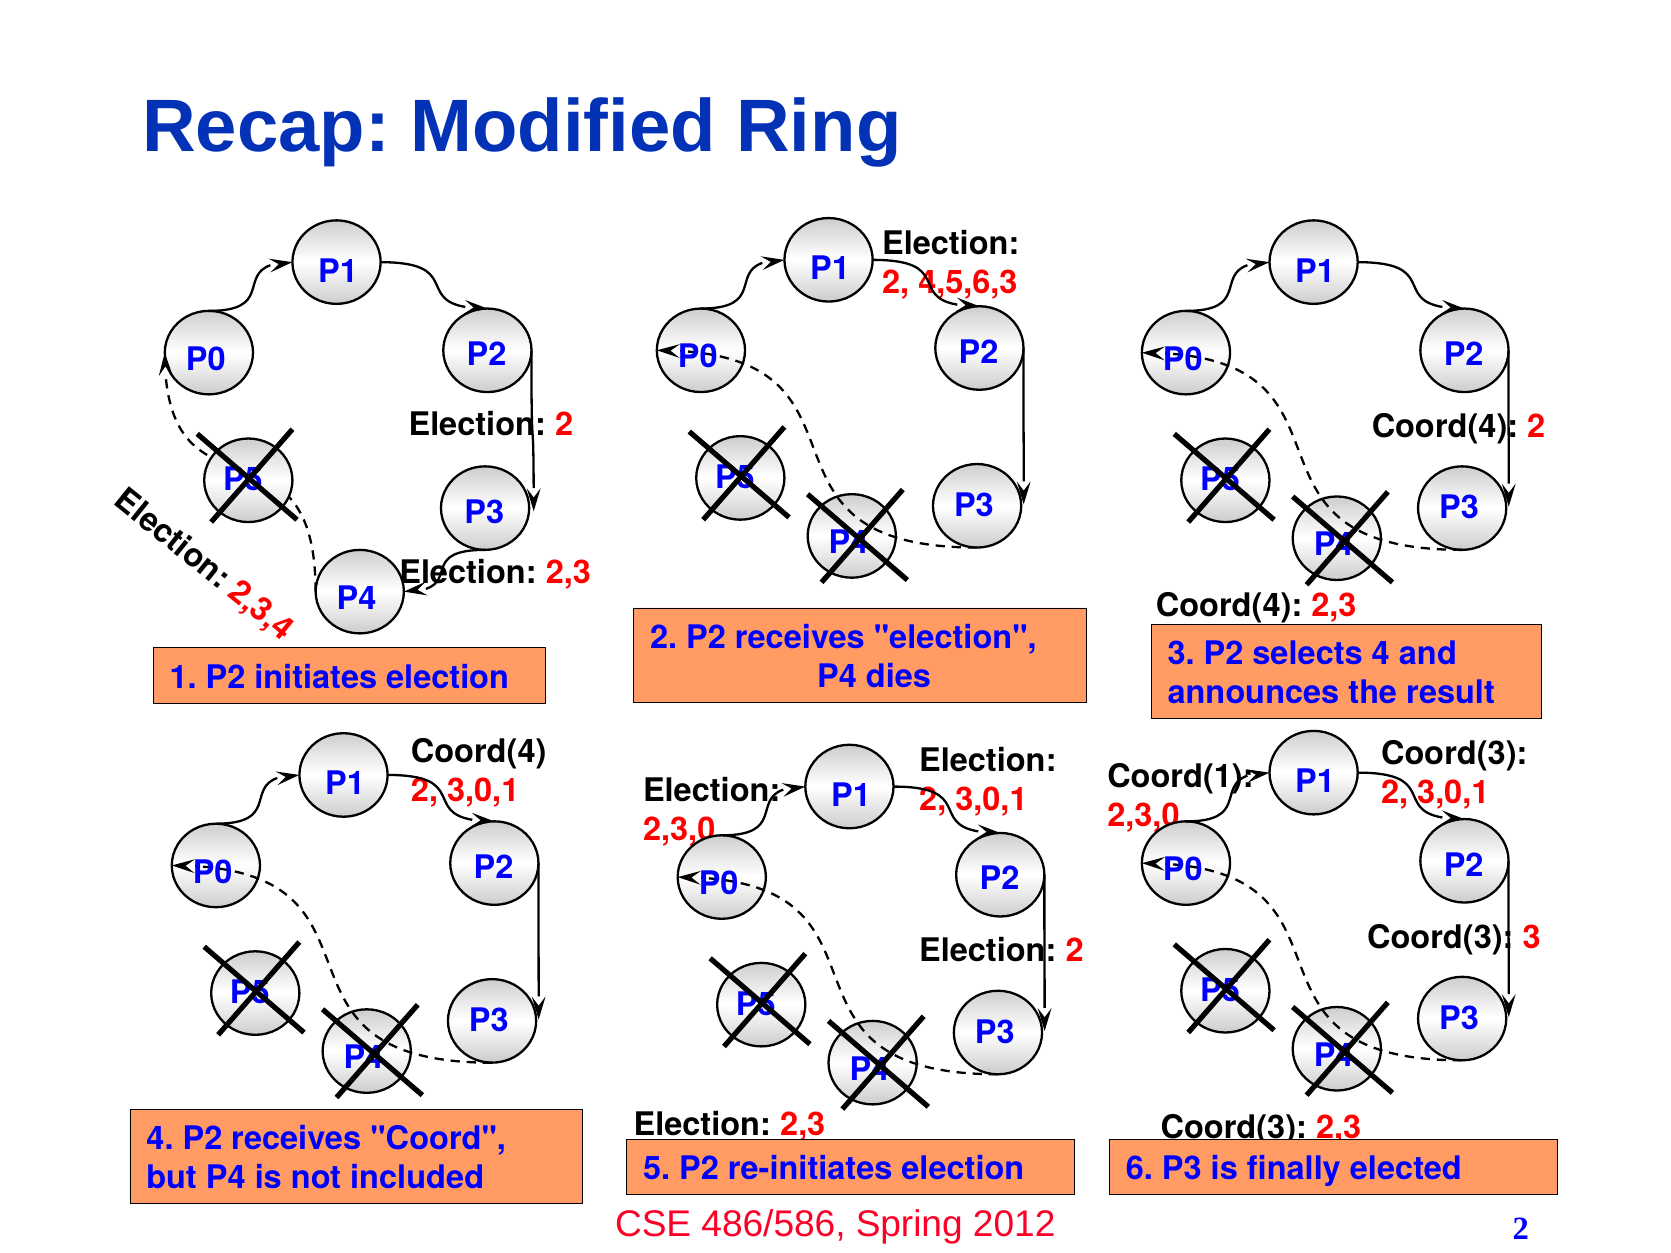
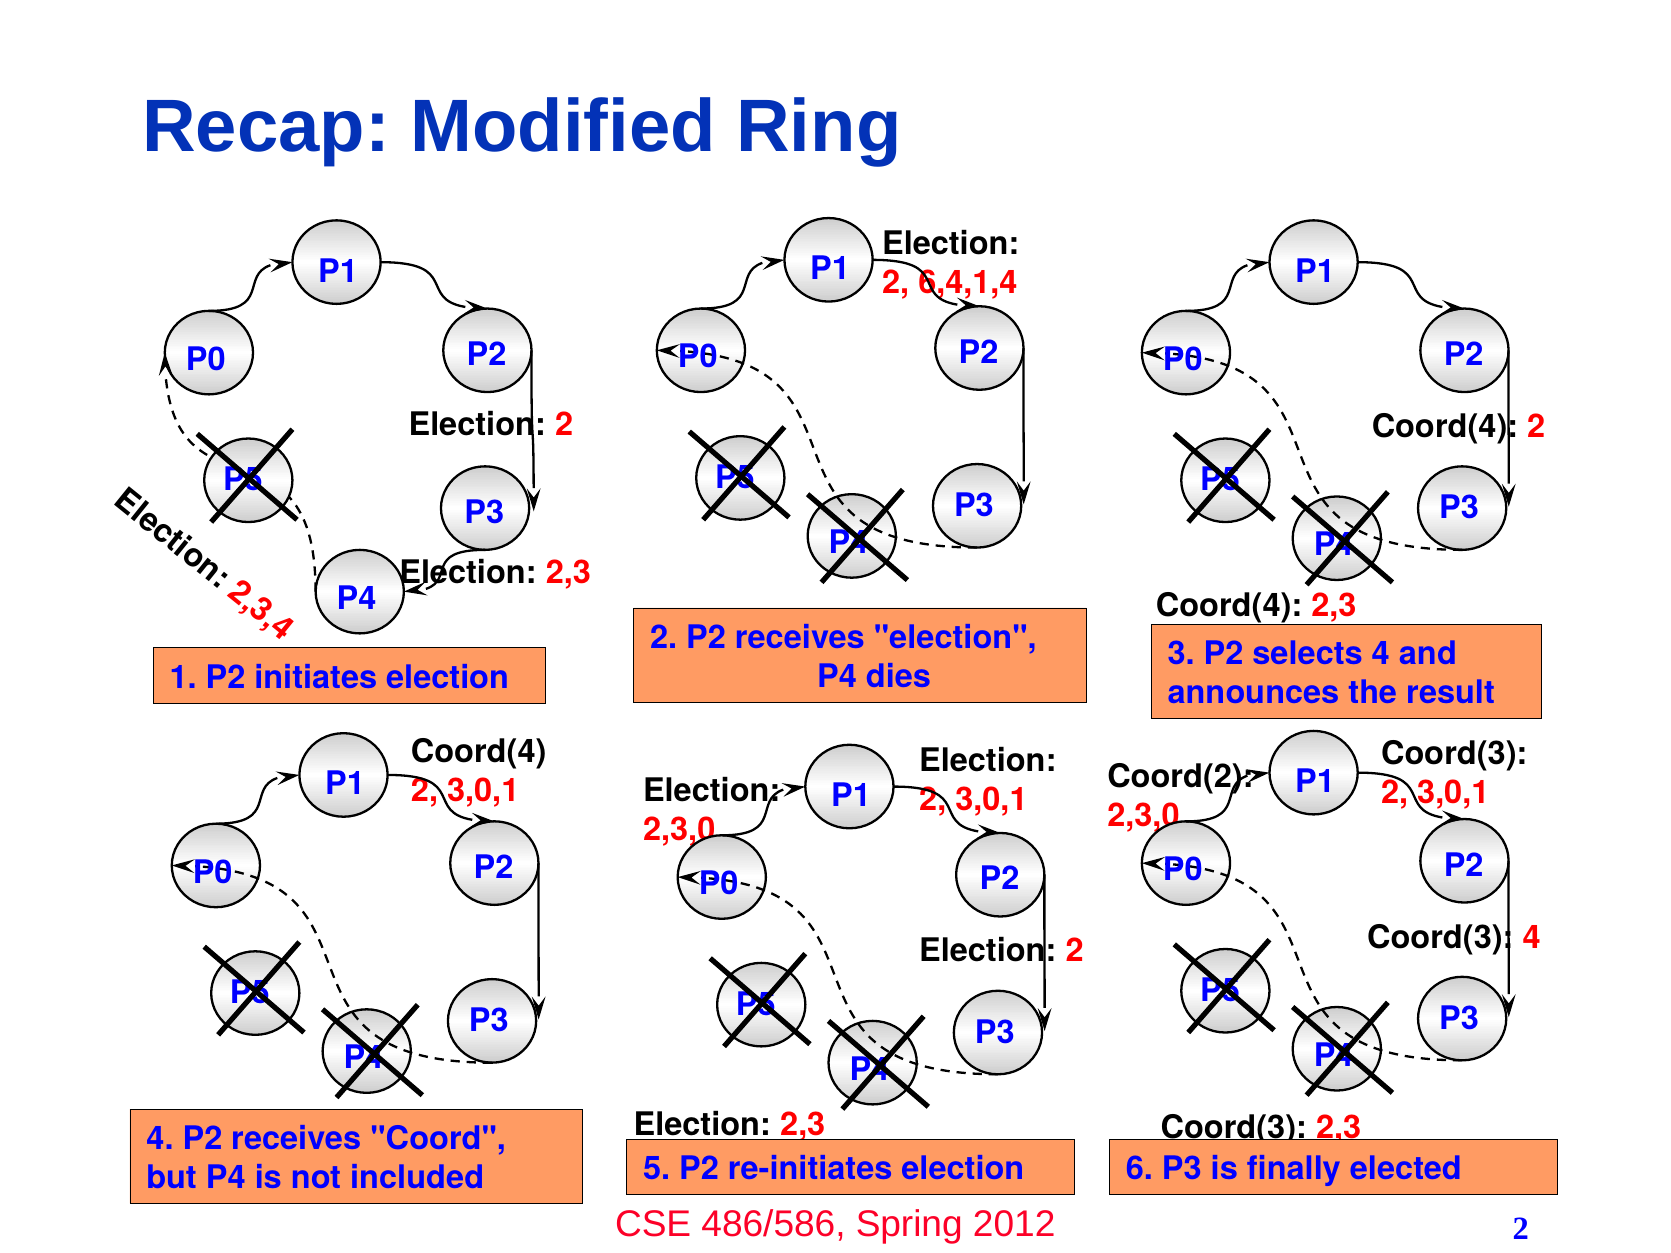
4,5,6,3: 4,5,6,3 -> 6,4,1,4
Coord(1: Coord(1 -> Coord(2
Coord(3 3: 3 -> 4
